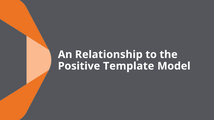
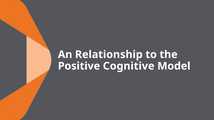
Template: Template -> Cognitive
